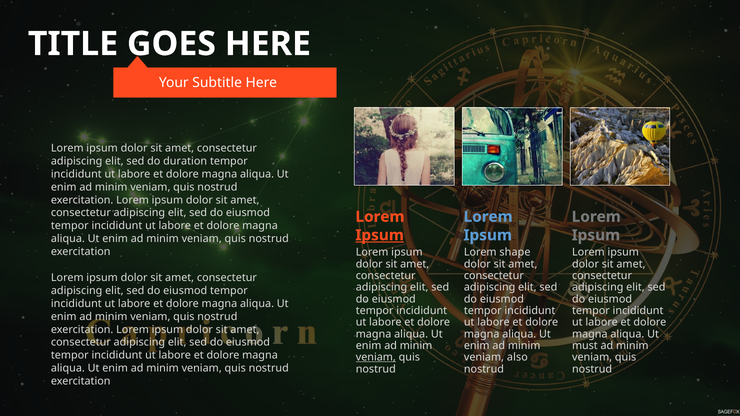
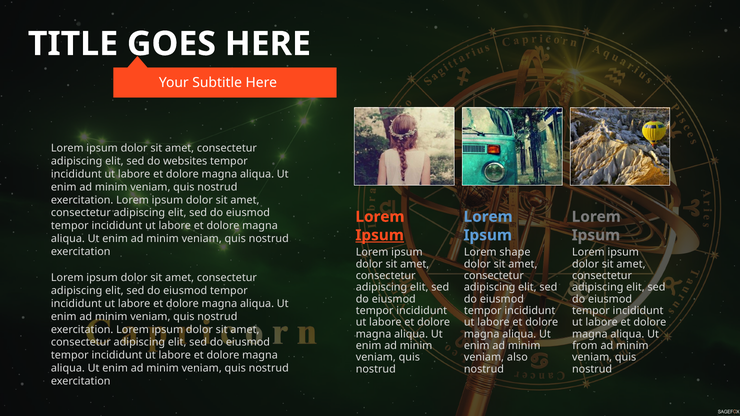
duration: duration -> websites
must: must -> from
veniam at (376, 357) underline: present -> none
